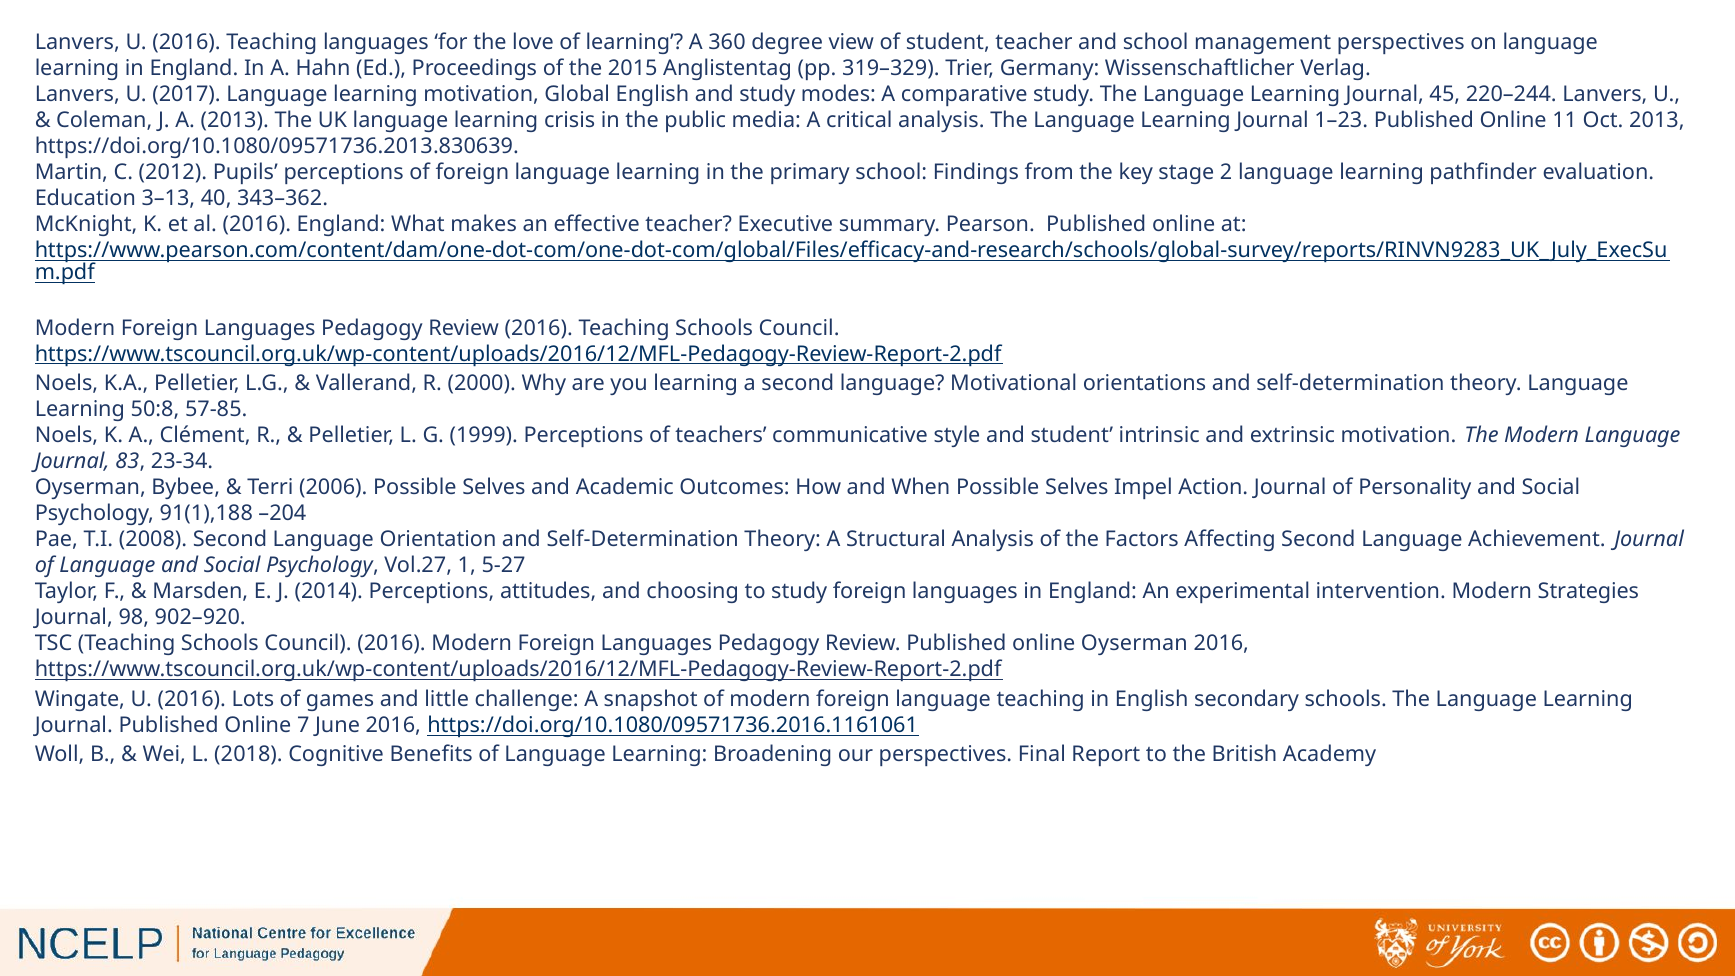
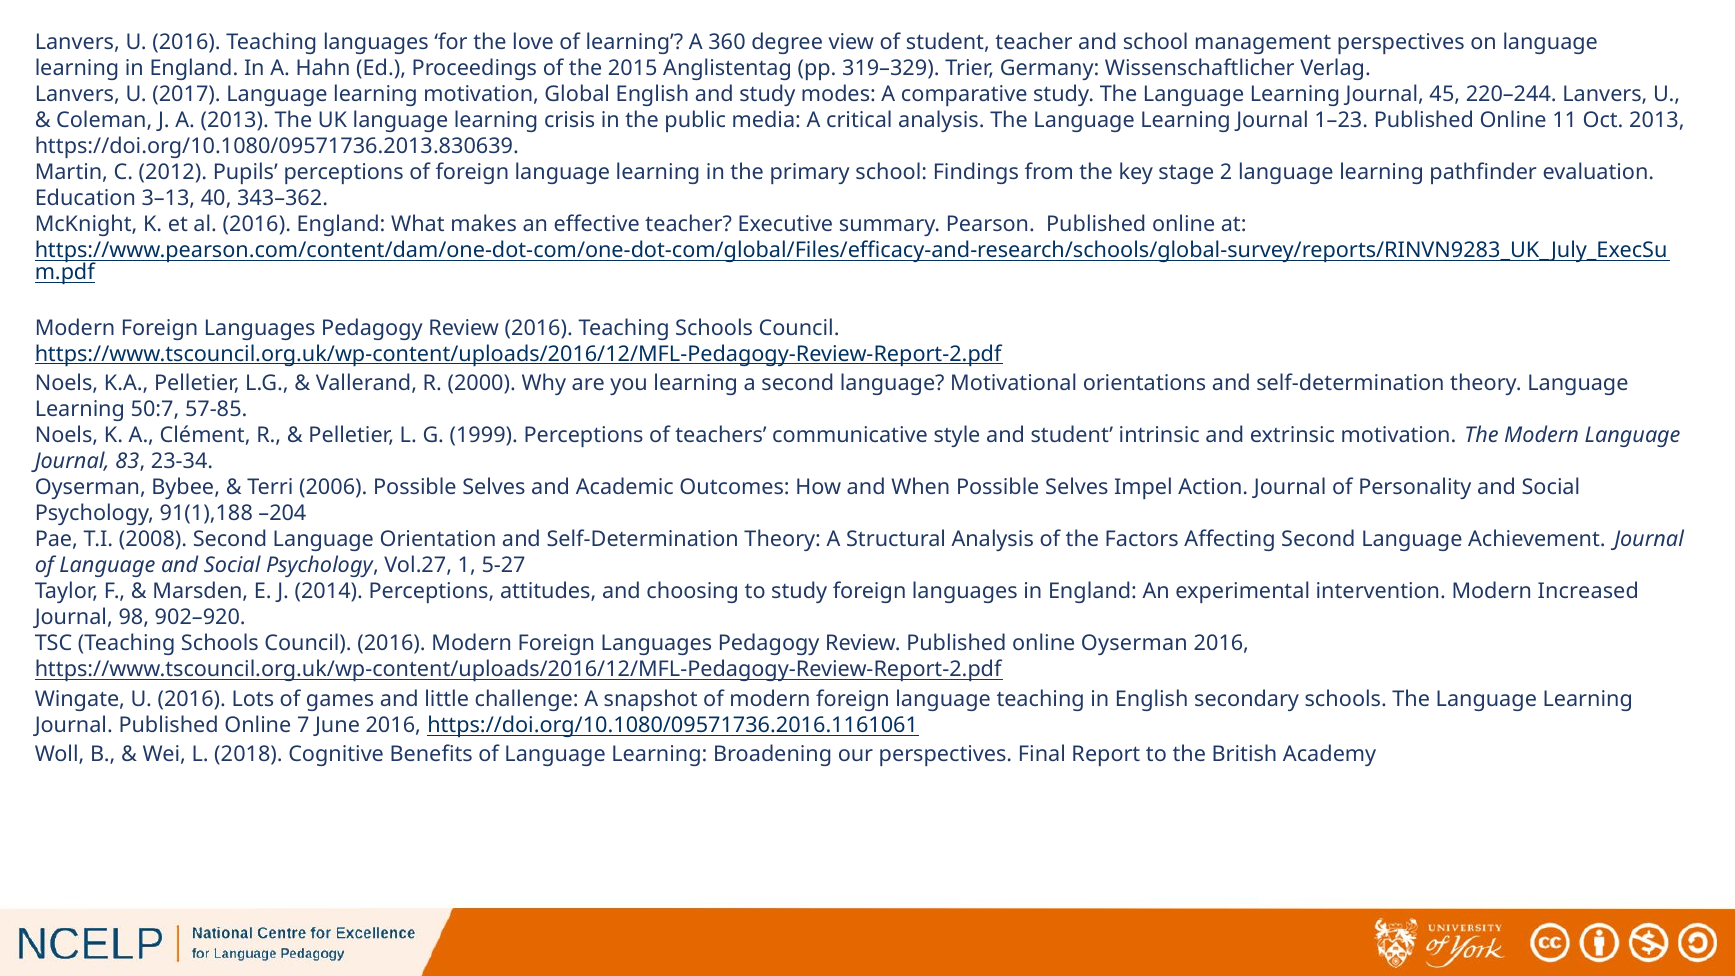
50:8: 50:8 -> 50:7
Strategies: Strategies -> Increased
